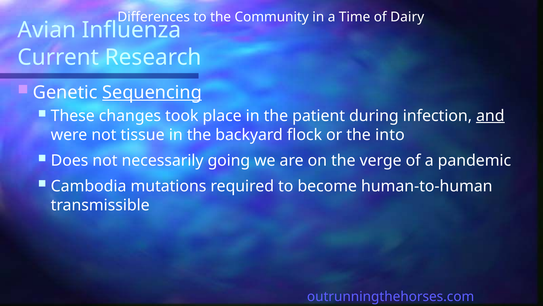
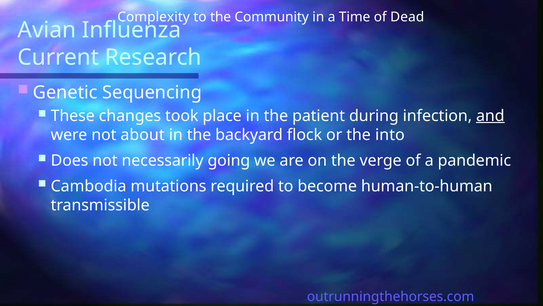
Differences: Differences -> Complexity
Dairy: Dairy -> Dead
Sequencing underline: present -> none
tissue: tissue -> about
